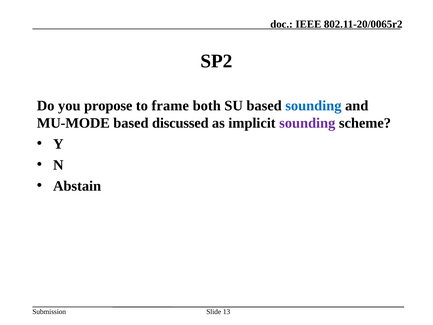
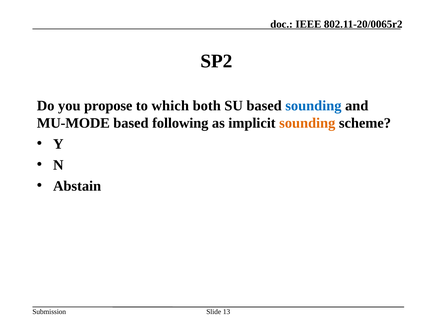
frame: frame -> which
discussed: discussed -> following
sounding at (307, 123) colour: purple -> orange
